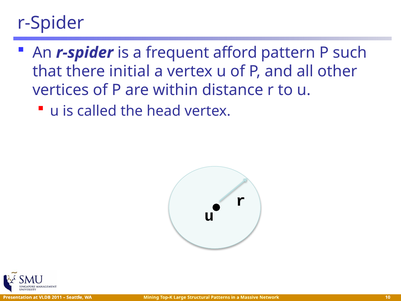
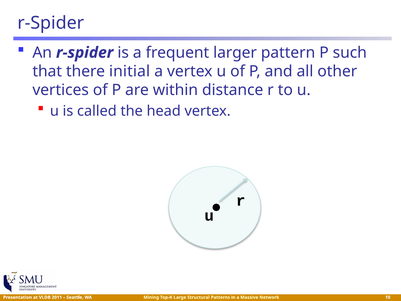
afford: afford -> larger
